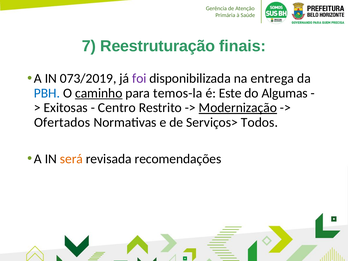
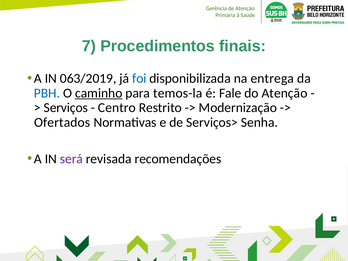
Reestruturação: Reestruturação -> Procedimentos
073/2019: 073/2019 -> 063/2019
foi colour: purple -> blue
Este: Este -> Fale
do Algumas: Algumas -> Atenção
Exitosas: Exitosas -> Serviços
Modernização underline: present -> none
Todos: Todos -> Senha
será colour: orange -> purple
